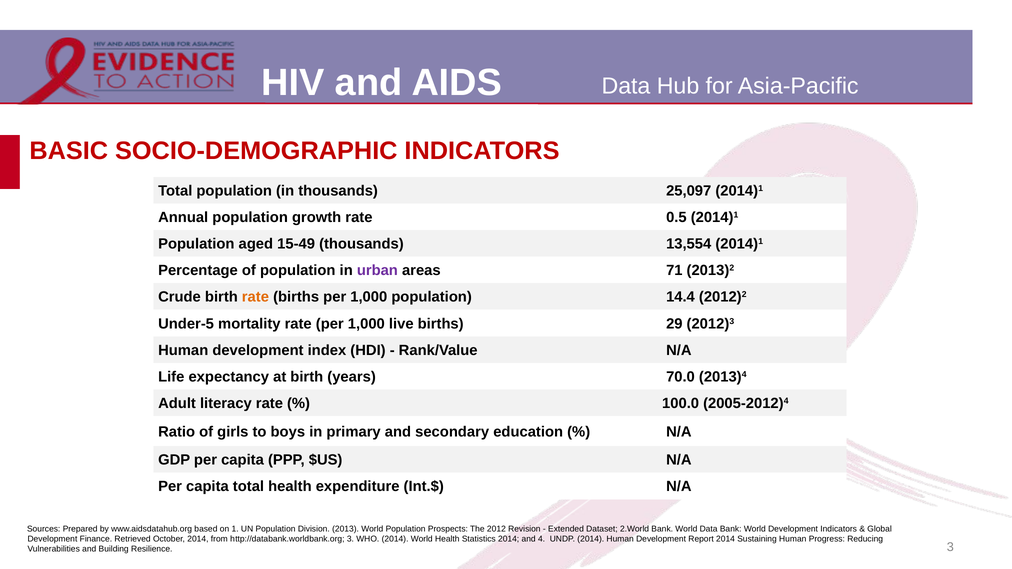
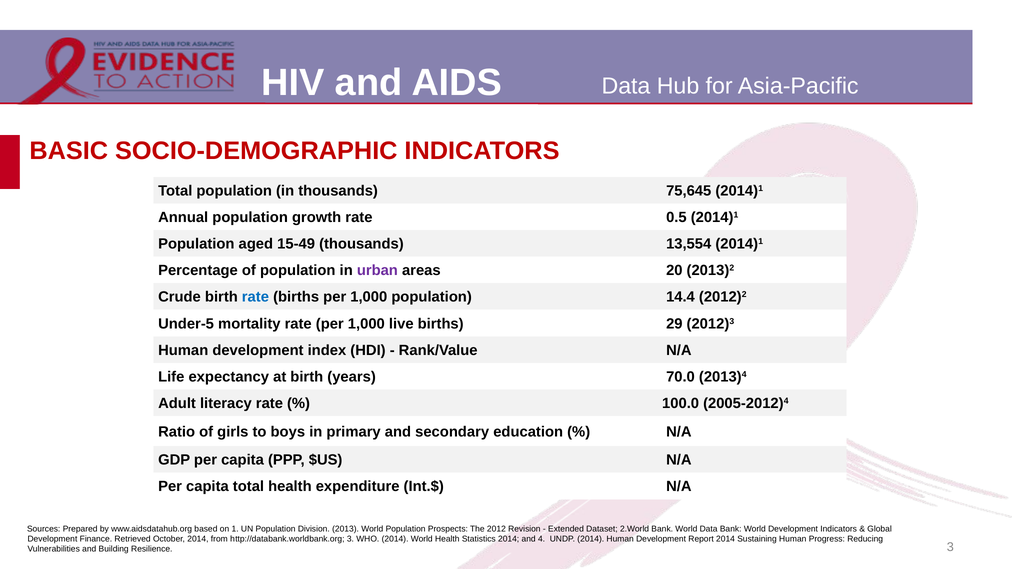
25,097: 25,097 -> 75,645
71: 71 -> 20
rate at (255, 297) colour: orange -> blue
